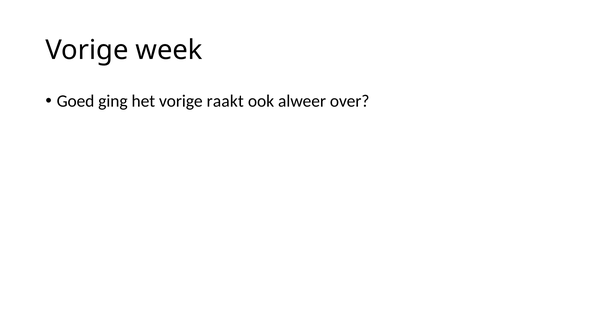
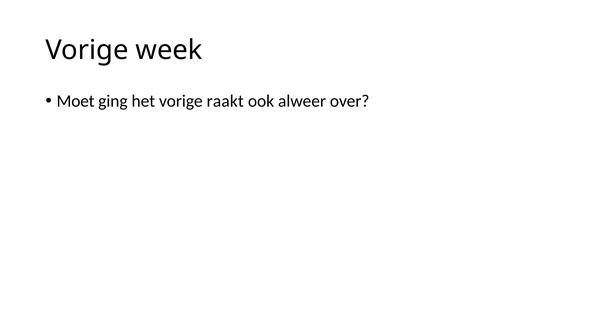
Goed: Goed -> Moet
